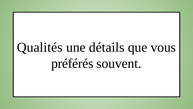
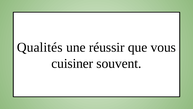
détails: détails -> réussir
préférés: préférés -> cuisiner
